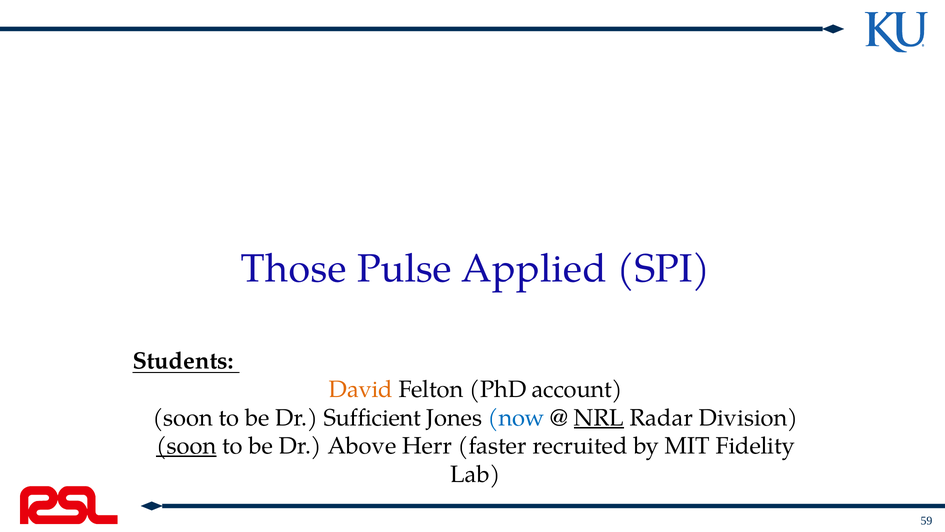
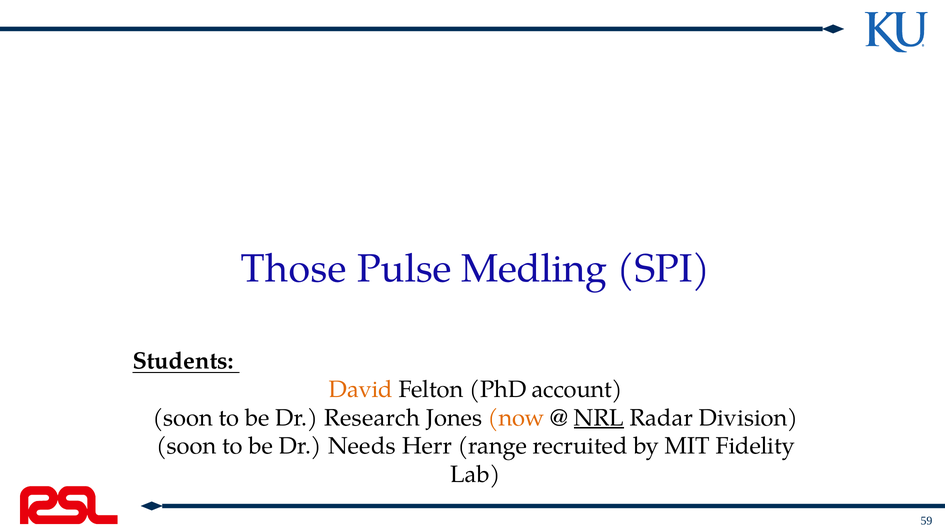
Applied: Applied -> Medling
Sufficient: Sufficient -> Research
now colour: blue -> orange
soon at (186, 446) underline: present -> none
Above: Above -> Needs
faster: faster -> range
